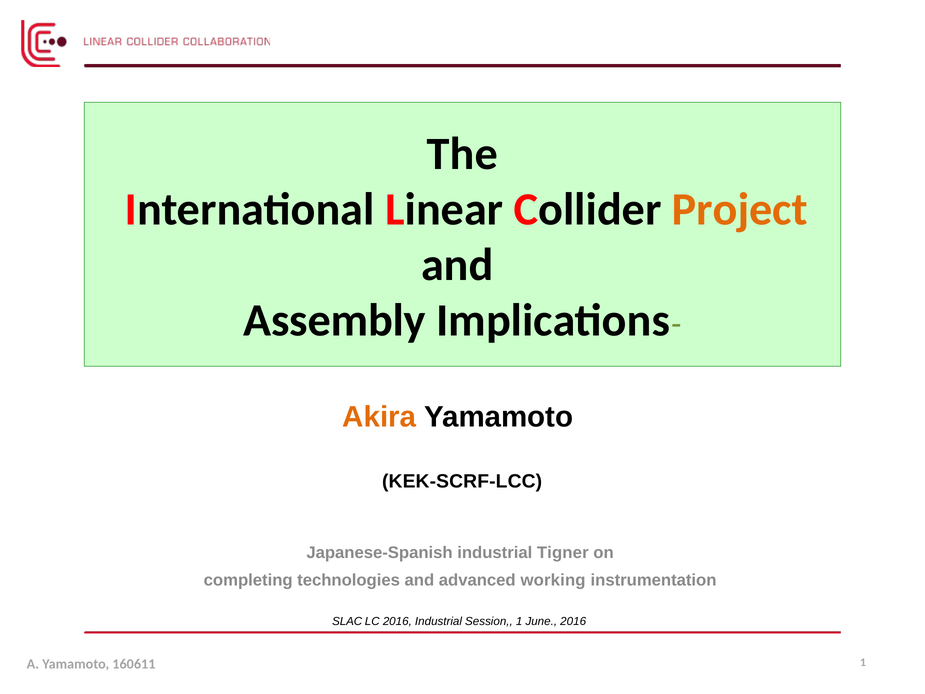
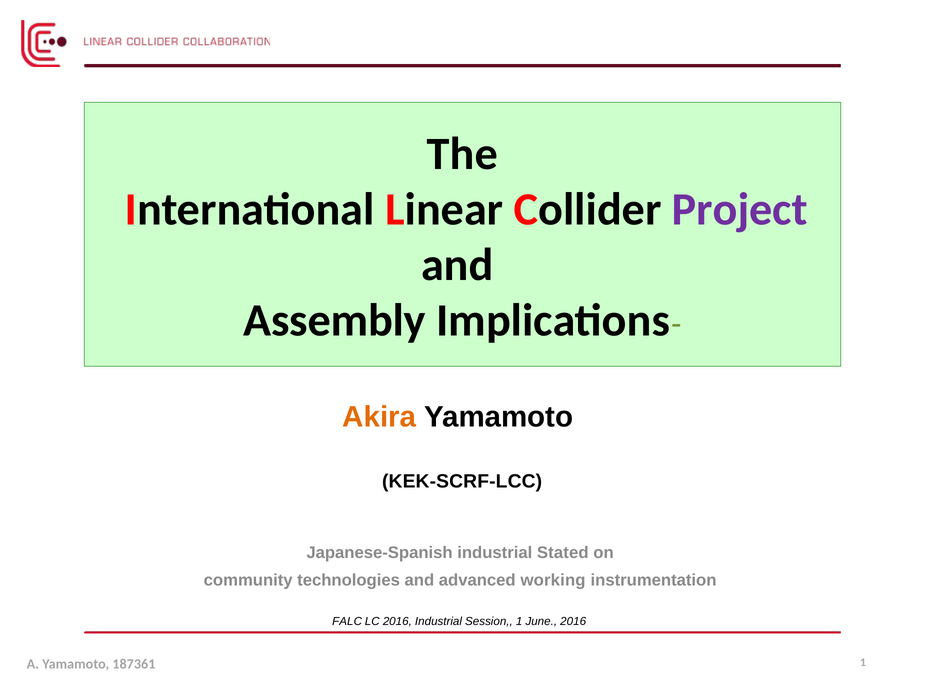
Project colour: orange -> purple
Tigner: Tigner -> Stated
completing: completing -> community
SLAC: SLAC -> FALC
160611: 160611 -> 187361
